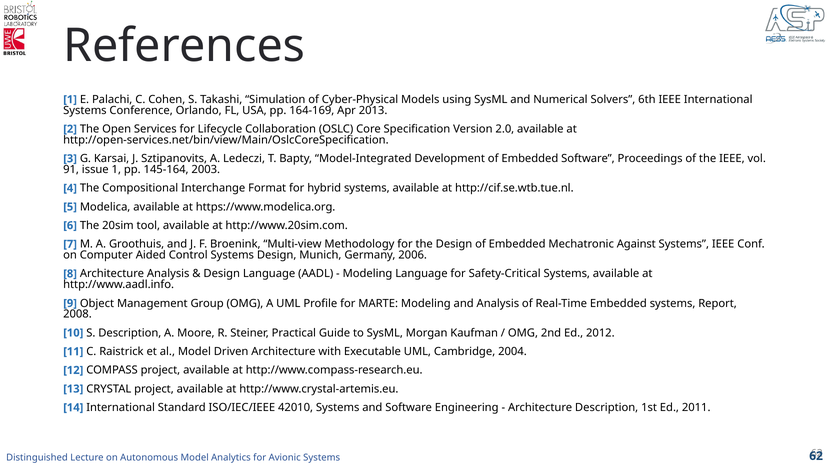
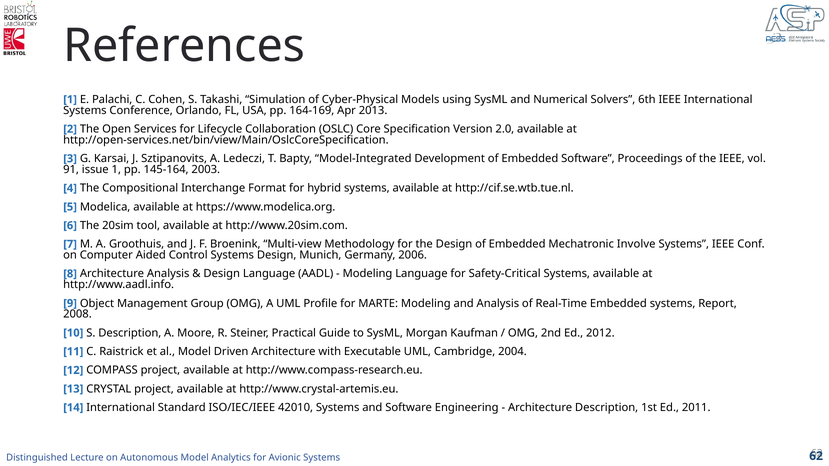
Against: Against -> Involve
